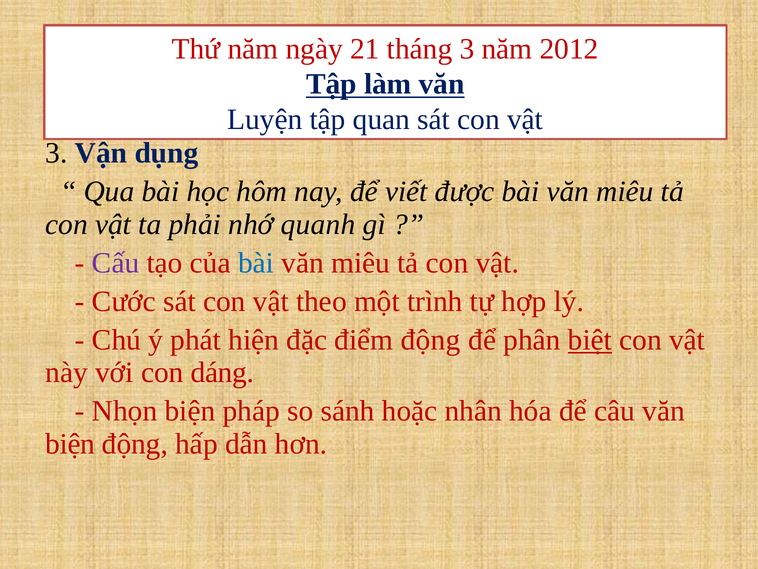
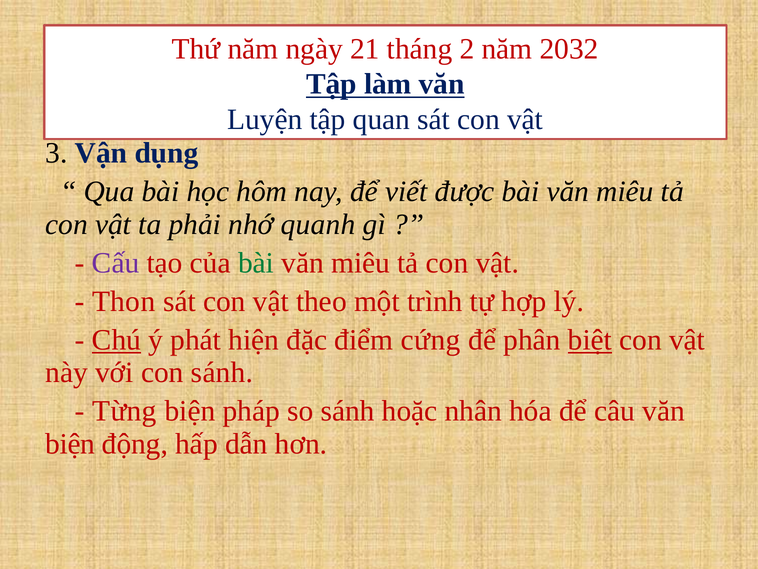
tháng 3: 3 -> 2
2012: 2012 -> 2032
bài at (256, 263) colour: blue -> green
Cước: Cước -> Thon
Chú underline: none -> present
điểm động: động -> cứng
con dáng: dáng -> sánh
Nhọn: Nhọn -> Từng
